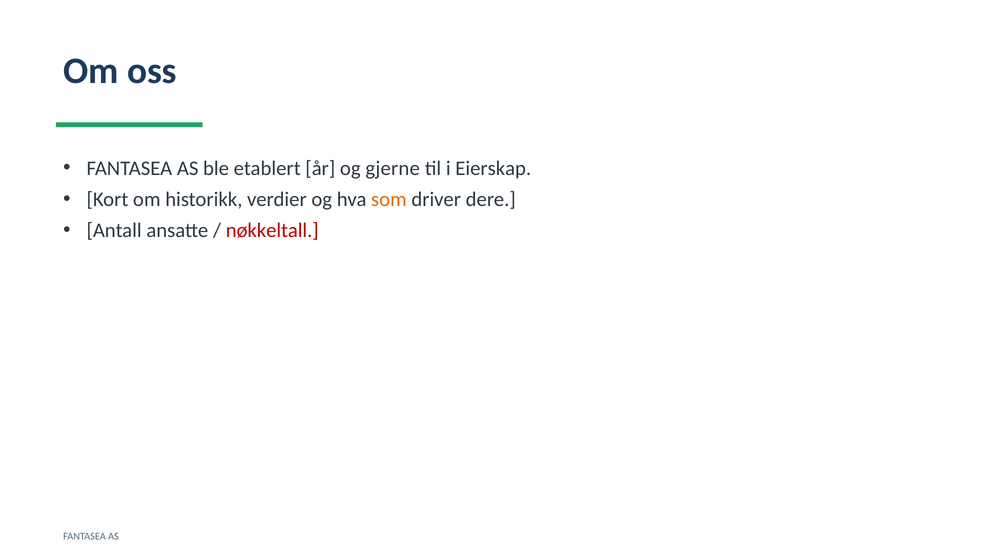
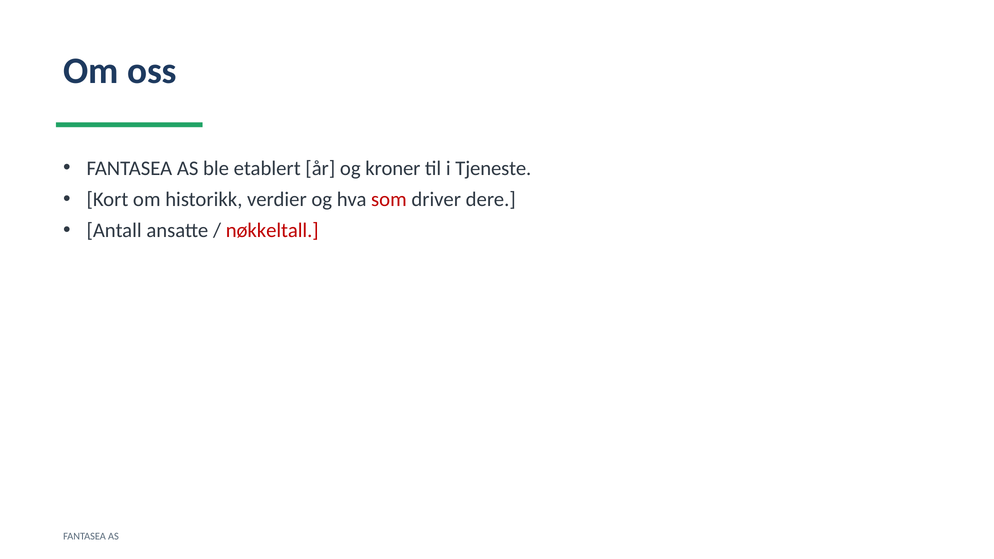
gjerne: gjerne -> kroner
Eierskap: Eierskap -> Tjeneste
som colour: orange -> red
